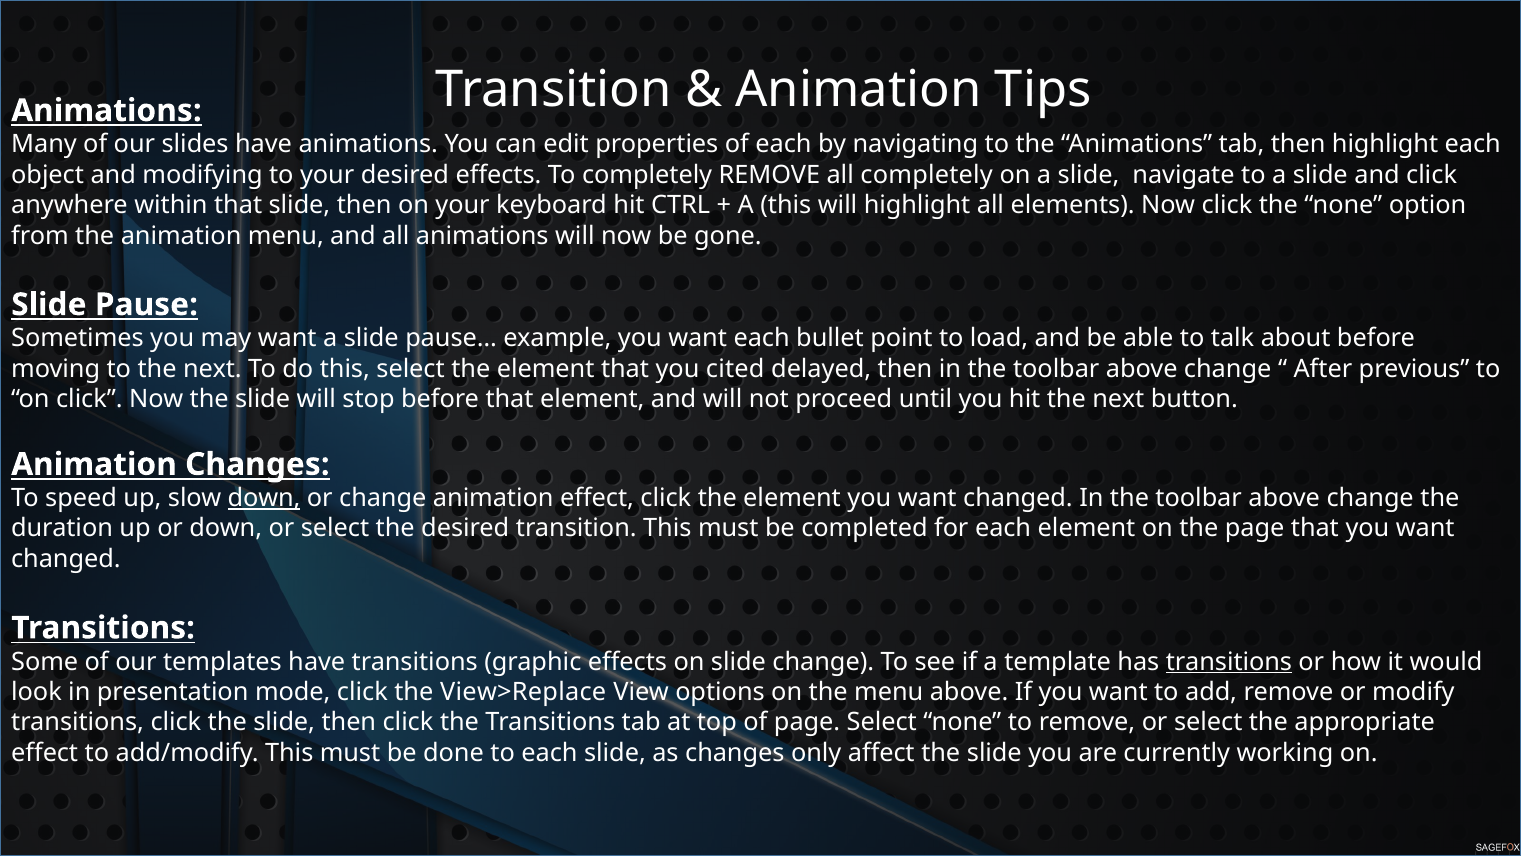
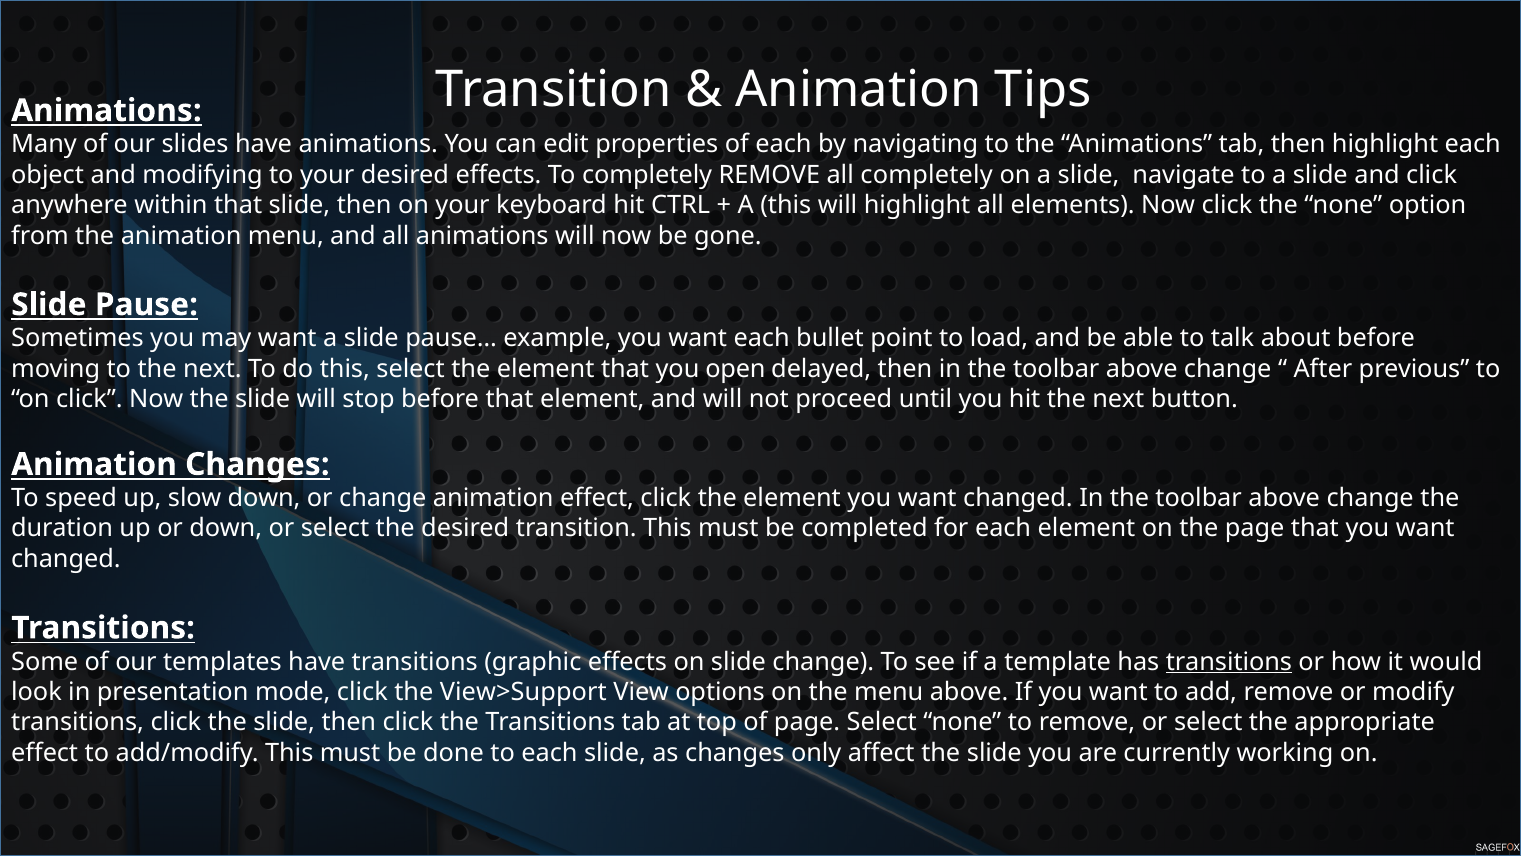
cited: cited -> open
down at (264, 498) underline: present -> none
View>Replace: View>Replace -> View>Support
